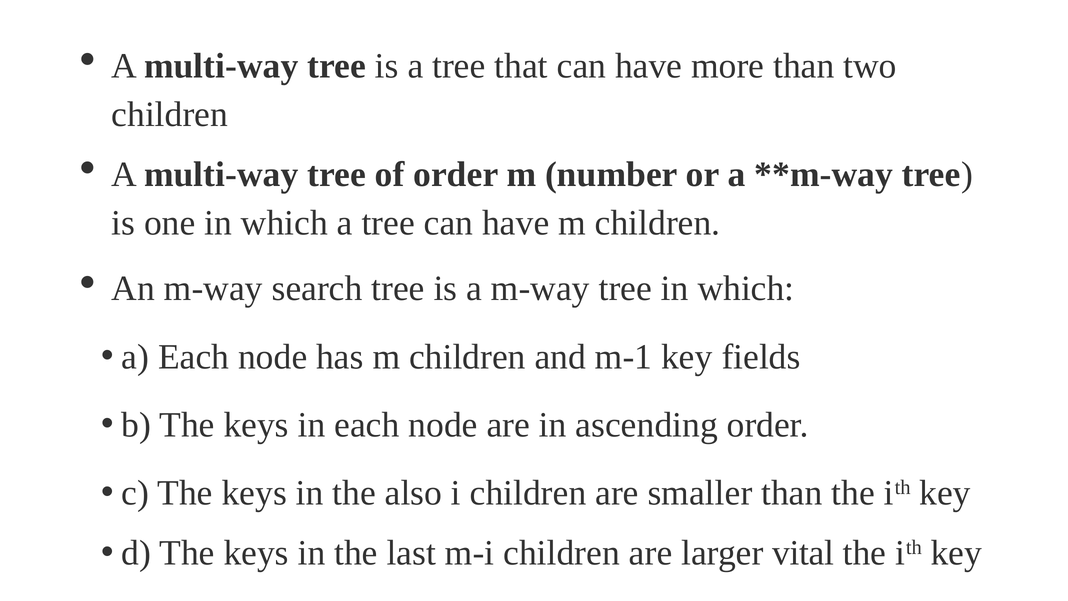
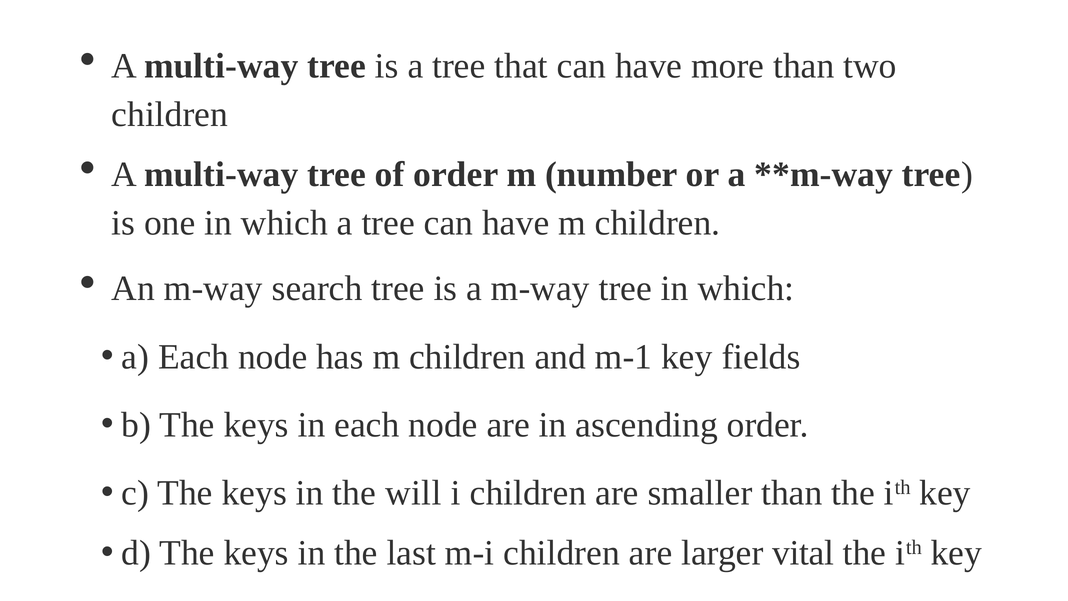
also: also -> will
